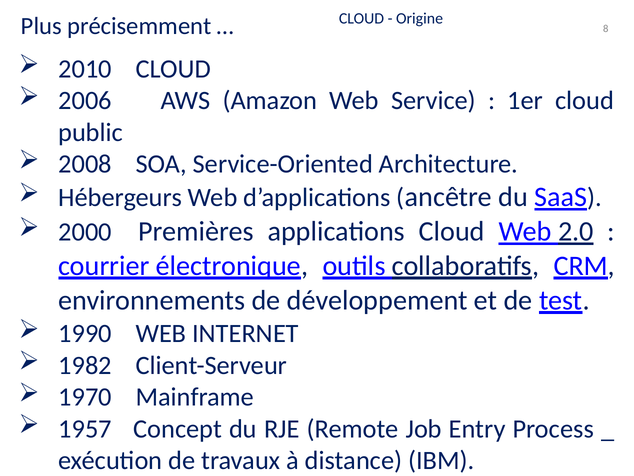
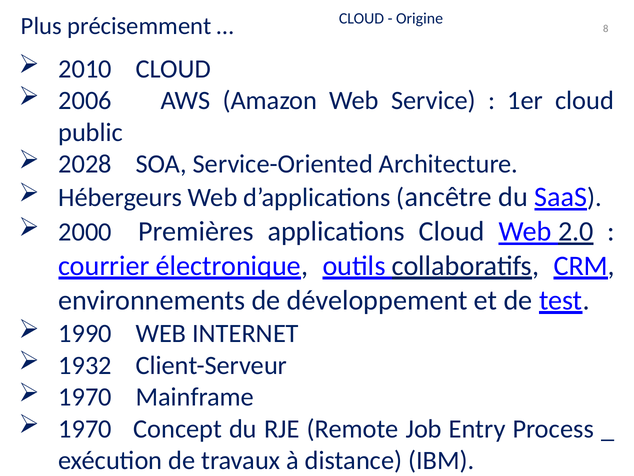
2008: 2008 -> 2028
1982: 1982 -> 1932
1957 at (85, 428): 1957 -> 1970
